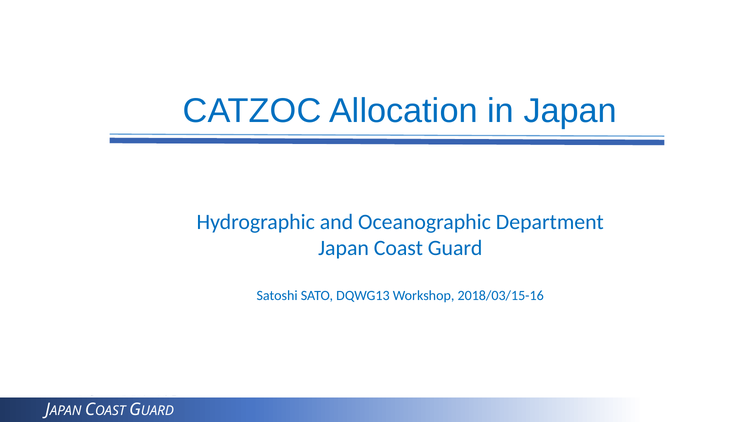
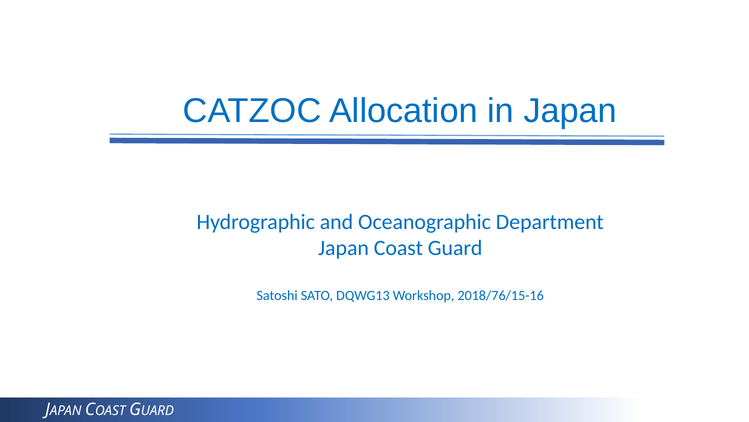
2018/03/15-16: 2018/03/15-16 -> 2018/76/15-16
